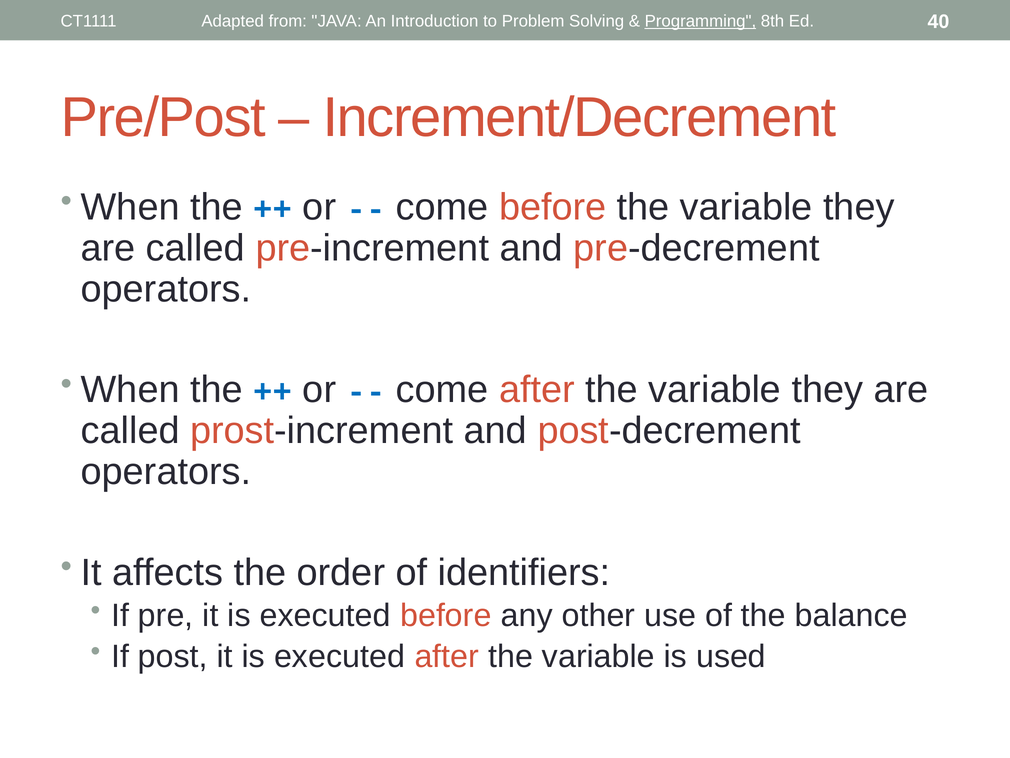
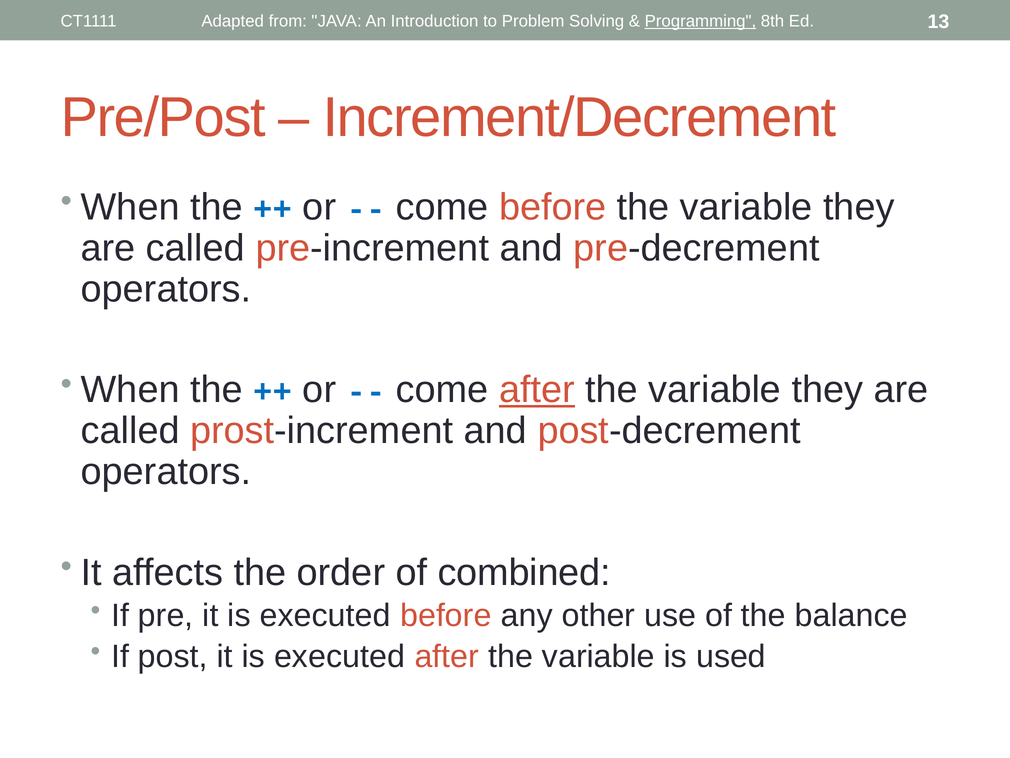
40: 40 -> 13
after at (537, 390) underline: none -> present
identifiers: identifiers -> combined
